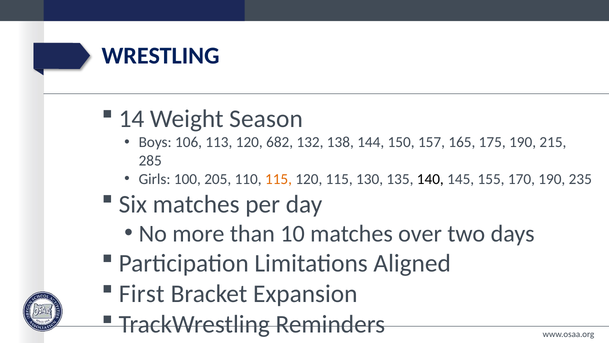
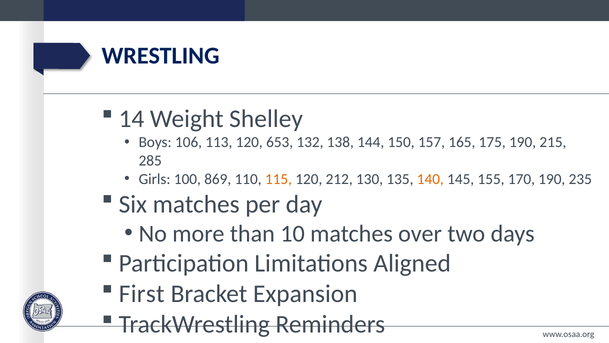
Season: Season -> Shelley
682: 682 -> 653
205: 205 -> 869
120 115: 115 -> 212
140 colour: black -> orange
